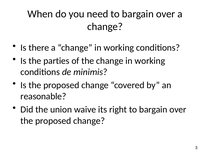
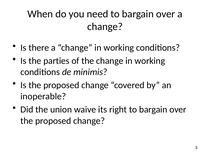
reasonable: reasonable -> inoperable
